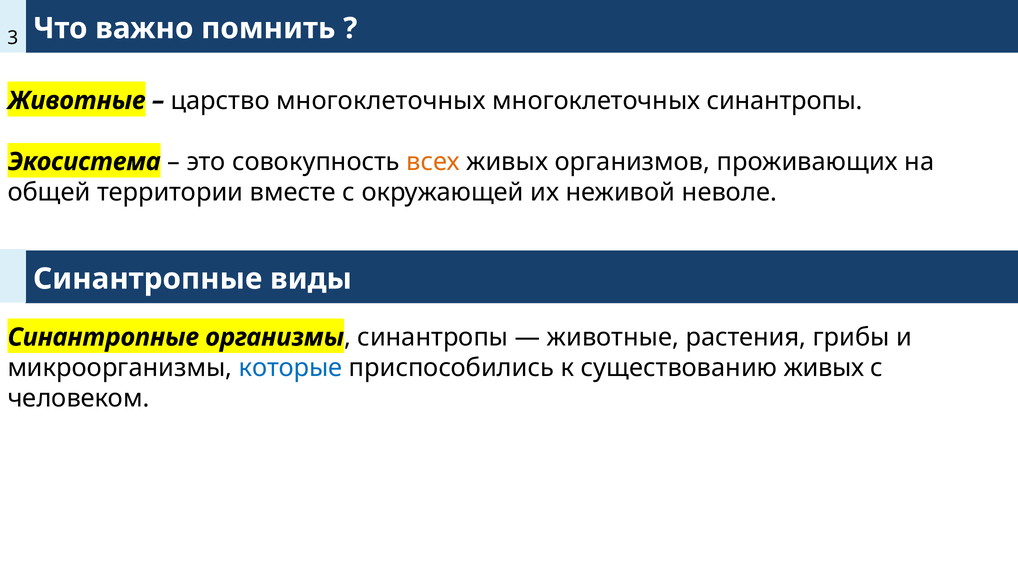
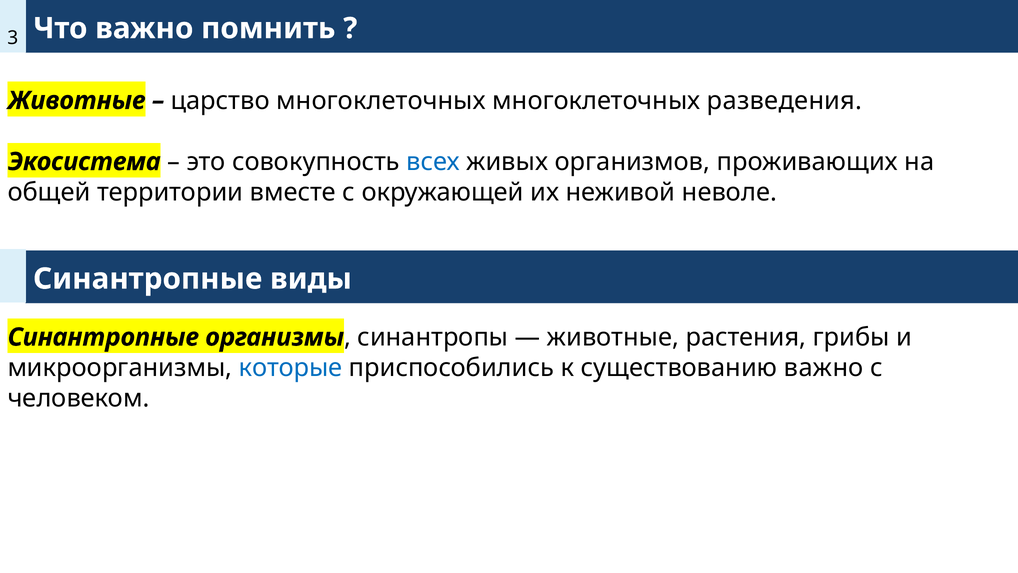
многоклеточных синантропы: синантропы -> разведения
всех colour: orange -> blue
существованию живых: живых -> важно
